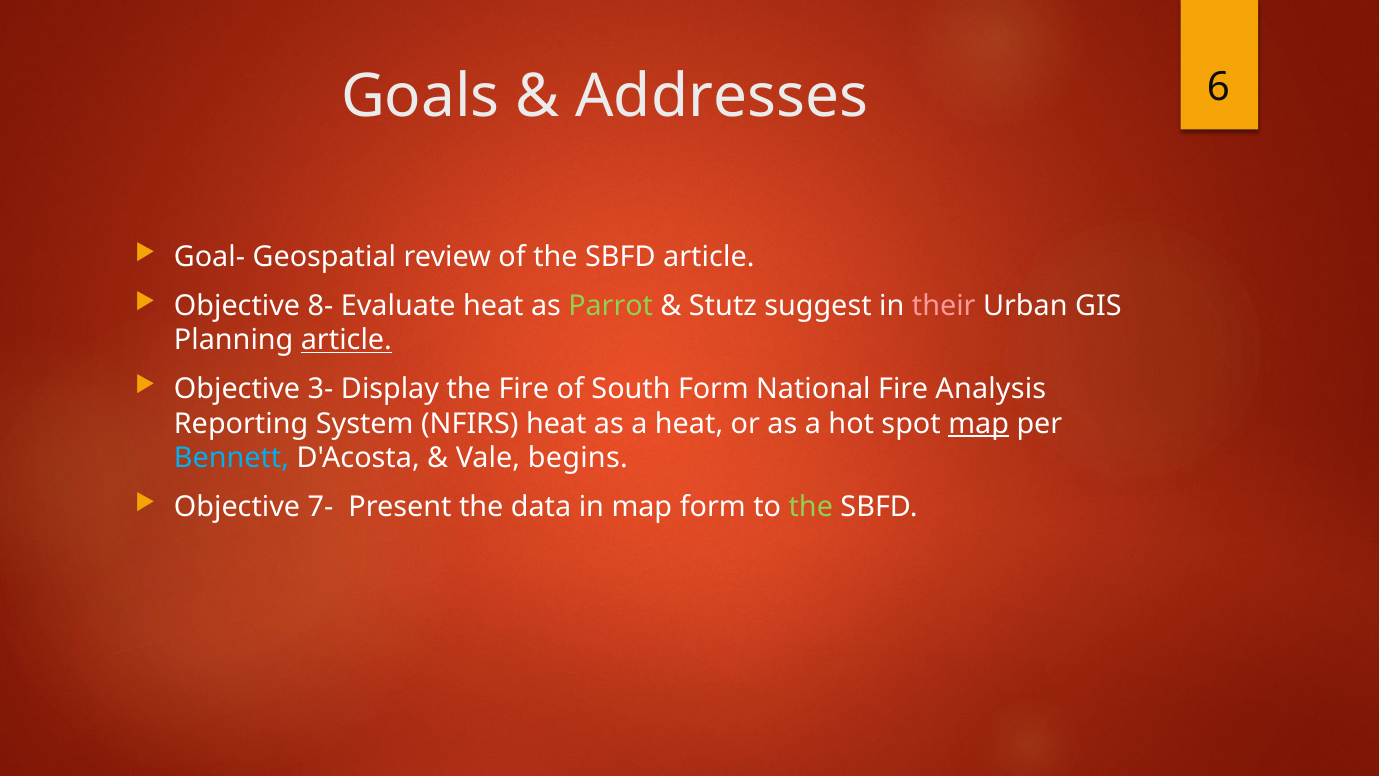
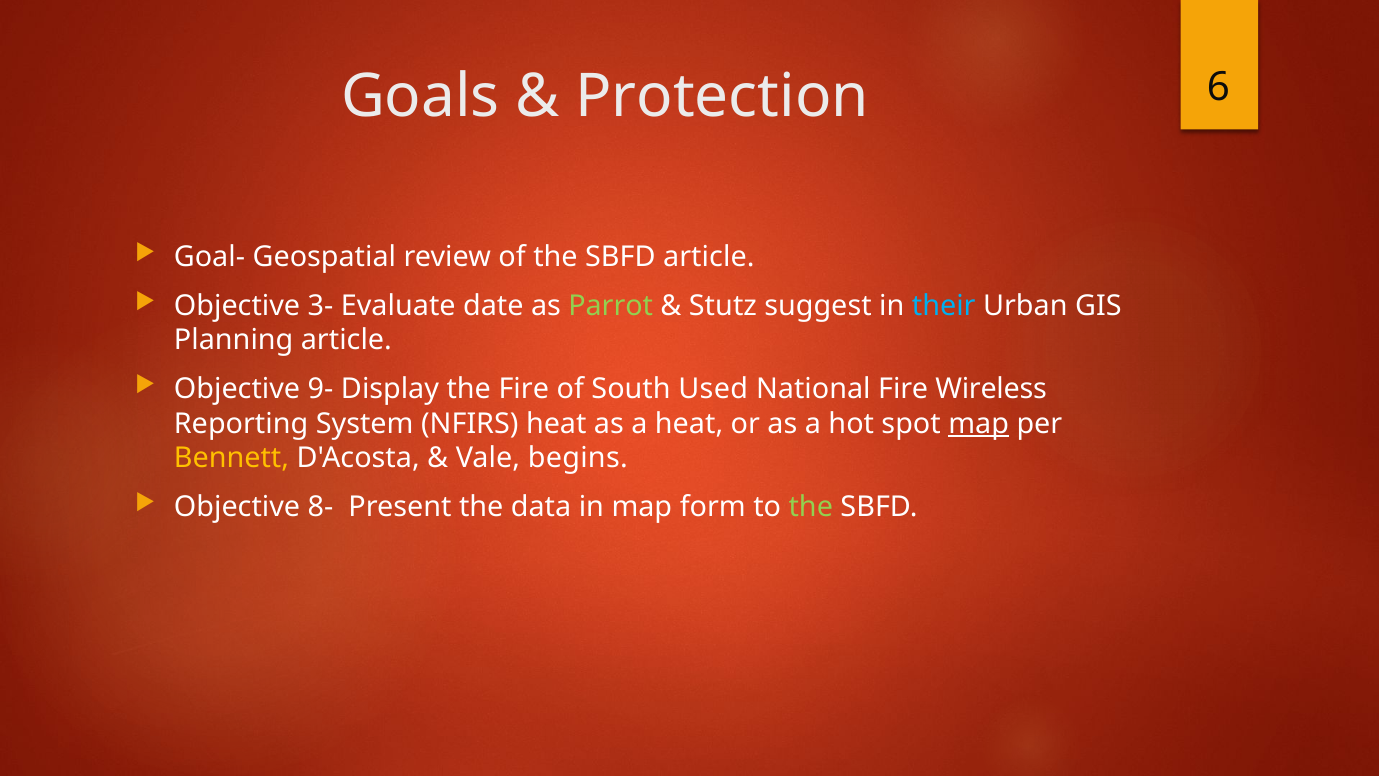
Addresses: Addresses -> Protection
8-: 8- -> 3-
Evaluate heat: heat -> date
their colour: pink -> light blue
article at (346, 340) underline: present -> none
3-: 3- -> 9-
South Form: Form -> Used
Analysis: Analysis -> Wireless
Bennett colour: light blue -> yellow
7-: 7- -> 8-
